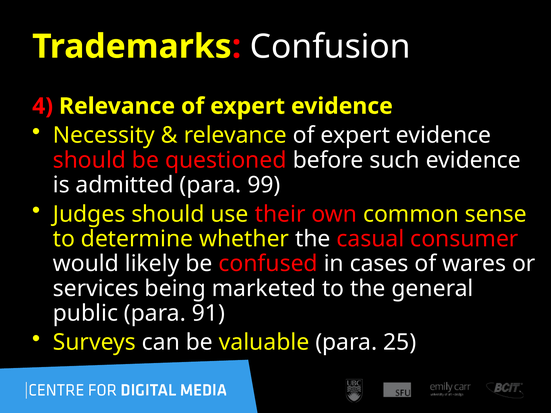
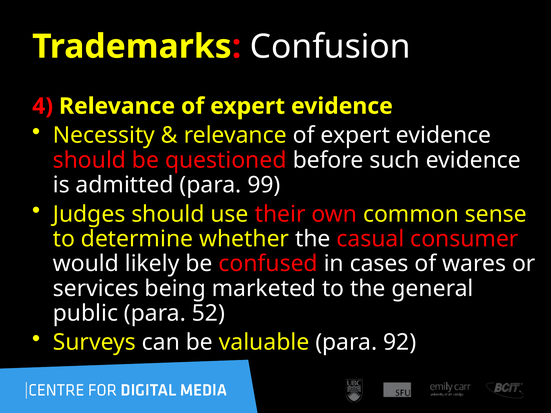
91: 91 -> 52
25: 25 -> 92
